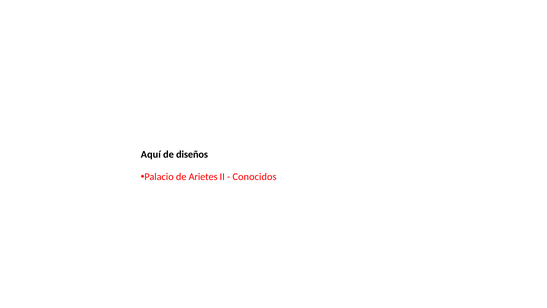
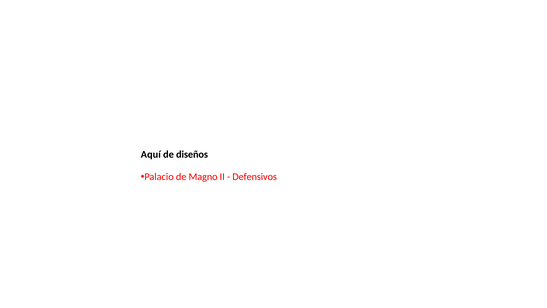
Arietes: Arietes -> Magno
Conocidos: Conocidos -> Defensivos
